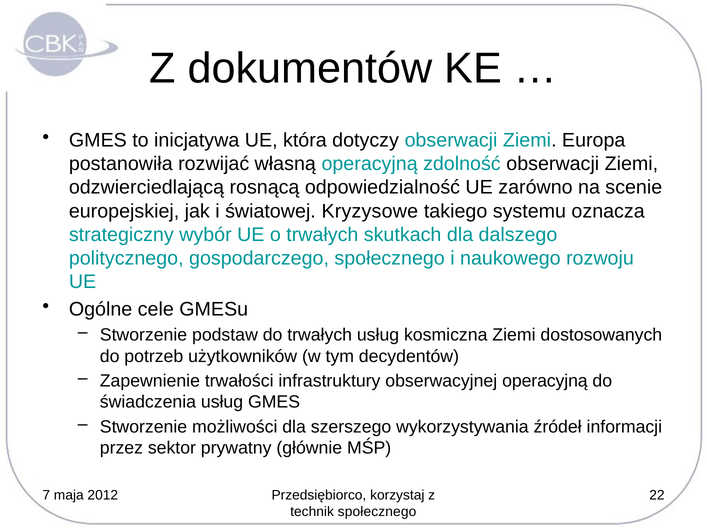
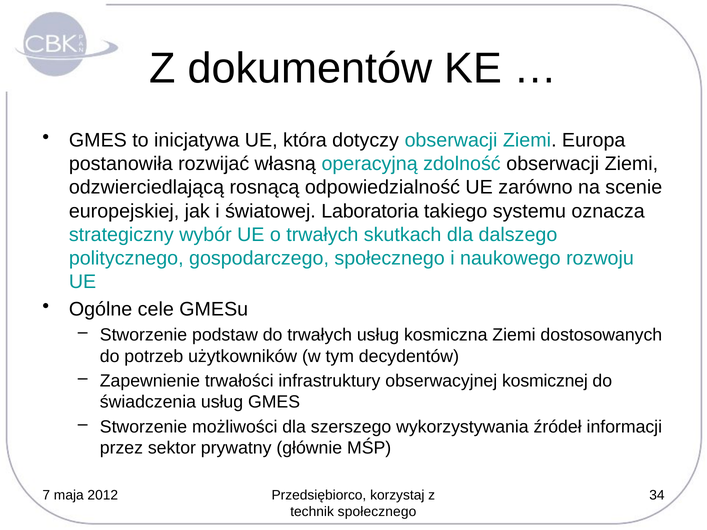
Kryzysowe: Kryzysowe -> Laboratoria
obserwacyjnej operacyjną: operacyjną -> kosmicznej
22: 22 -> 34
